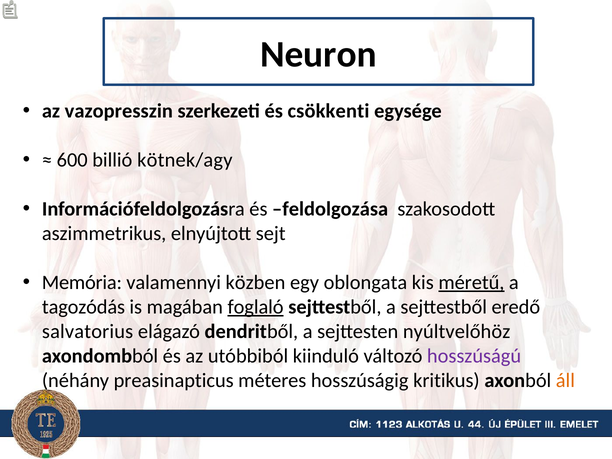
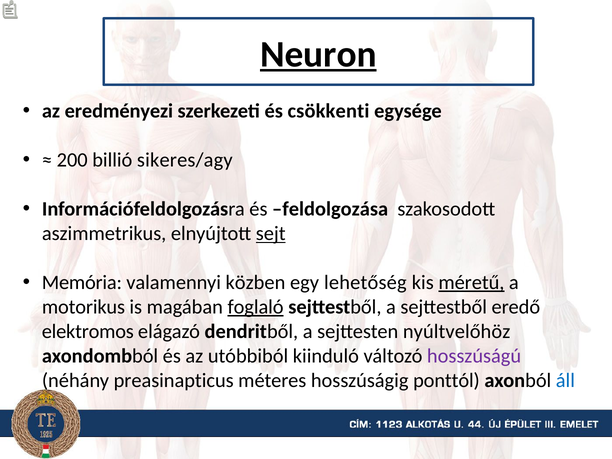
Neuron underline: none -> present
vazopresszin: vazopresszin -> eredményezi
600: 600 -> 200
kötnek/agy: kötnek/agy -> sikeres/agy
sejt underline: none -> present
oblongata: oblongata -> lehetőség
tagozódás: tagozódás -> motorikus
salvatorius: salvatorius -> elektromos
kritikus: kritikus -> ponttól
áll colour: orange -> blue
